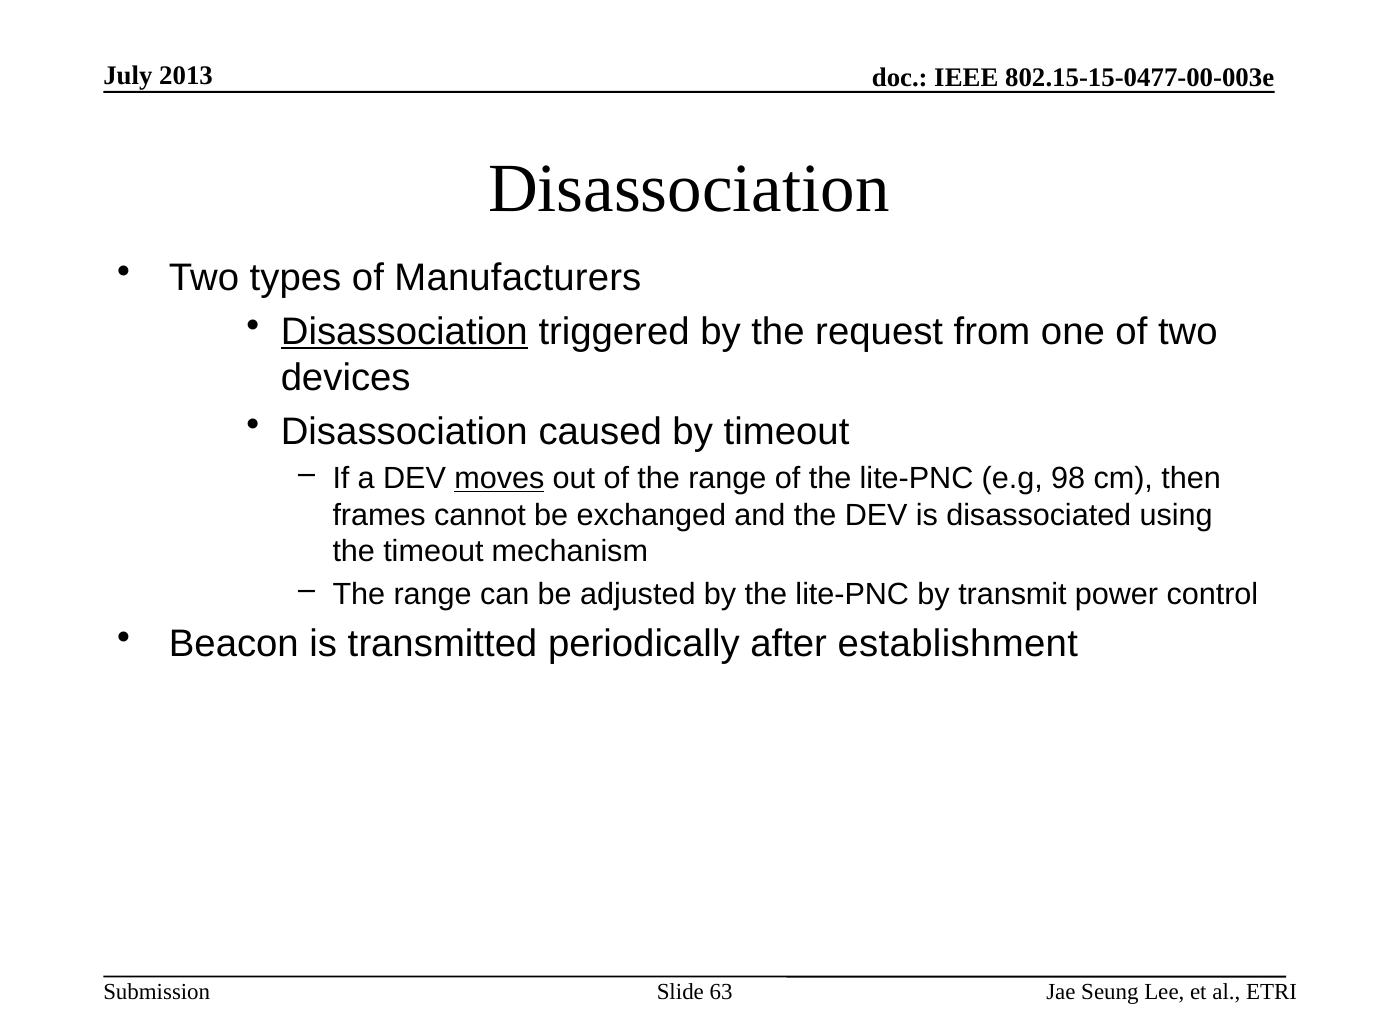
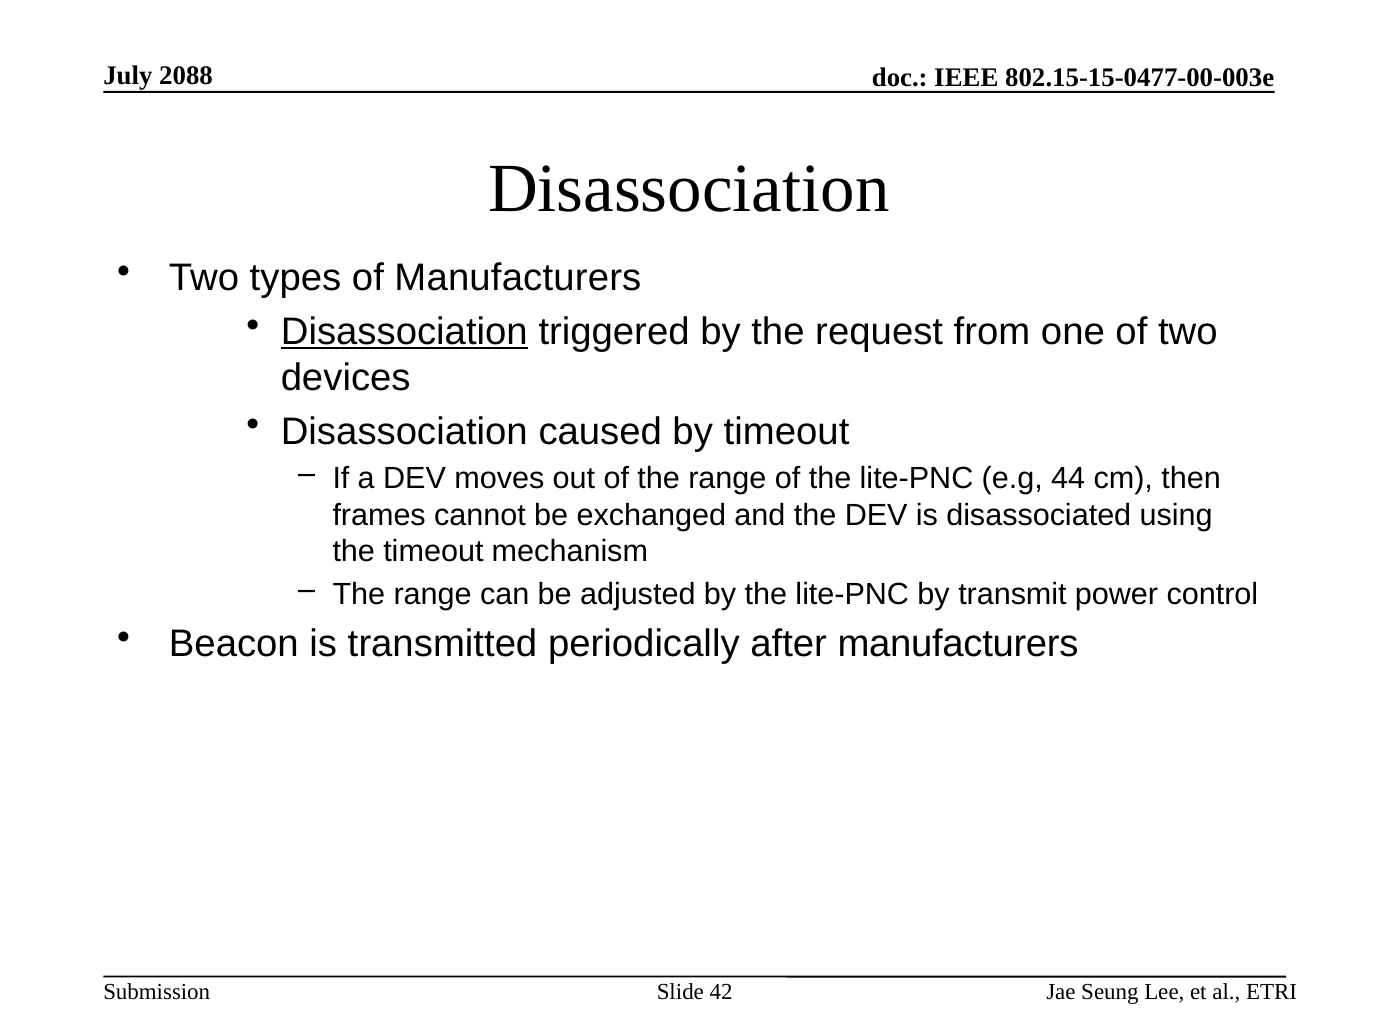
2013: 2013 -> 2088
moves underline: present -> none
98: 98 -> 44
after establishment: establishment -> manufacturers
63: 63 -> 42
